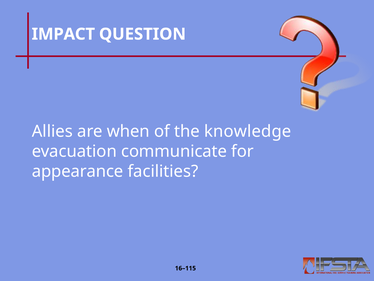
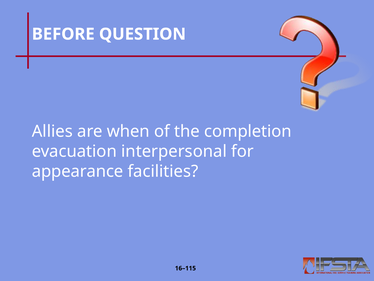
IMPACT: IMPACT -> BEFORE
knowledge: knowledge -> completion
communicate: communicate -> interpersonal
